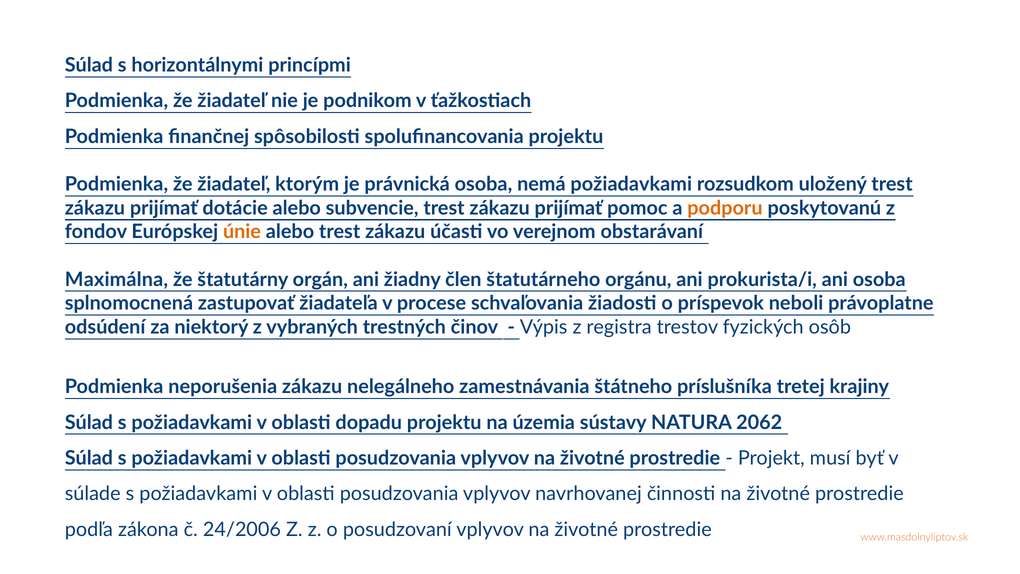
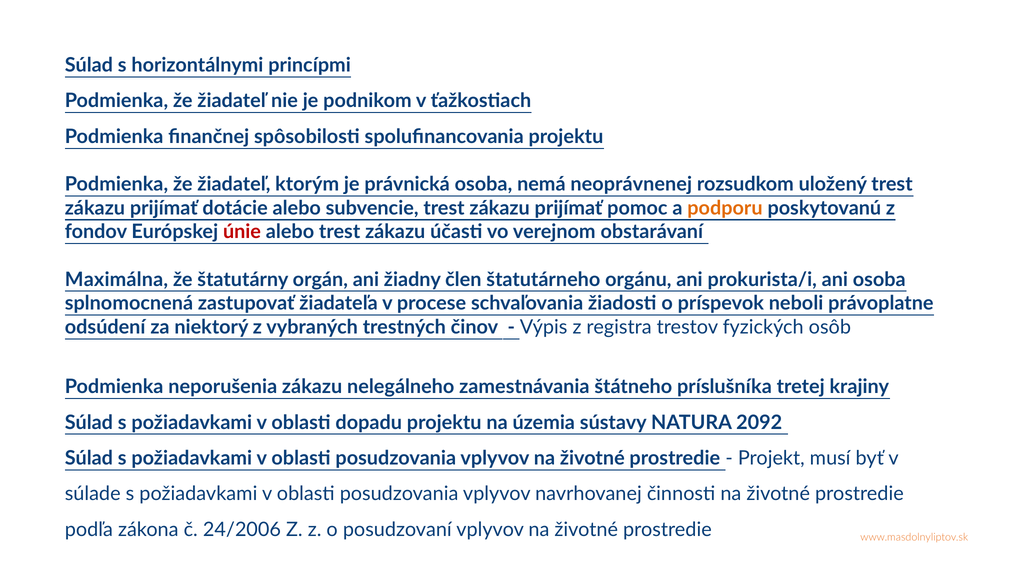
nemá požiadavkami: požiadavkami -> neoprávnenej
únie colour: orange -> red
2062: 2062 -> 2092
